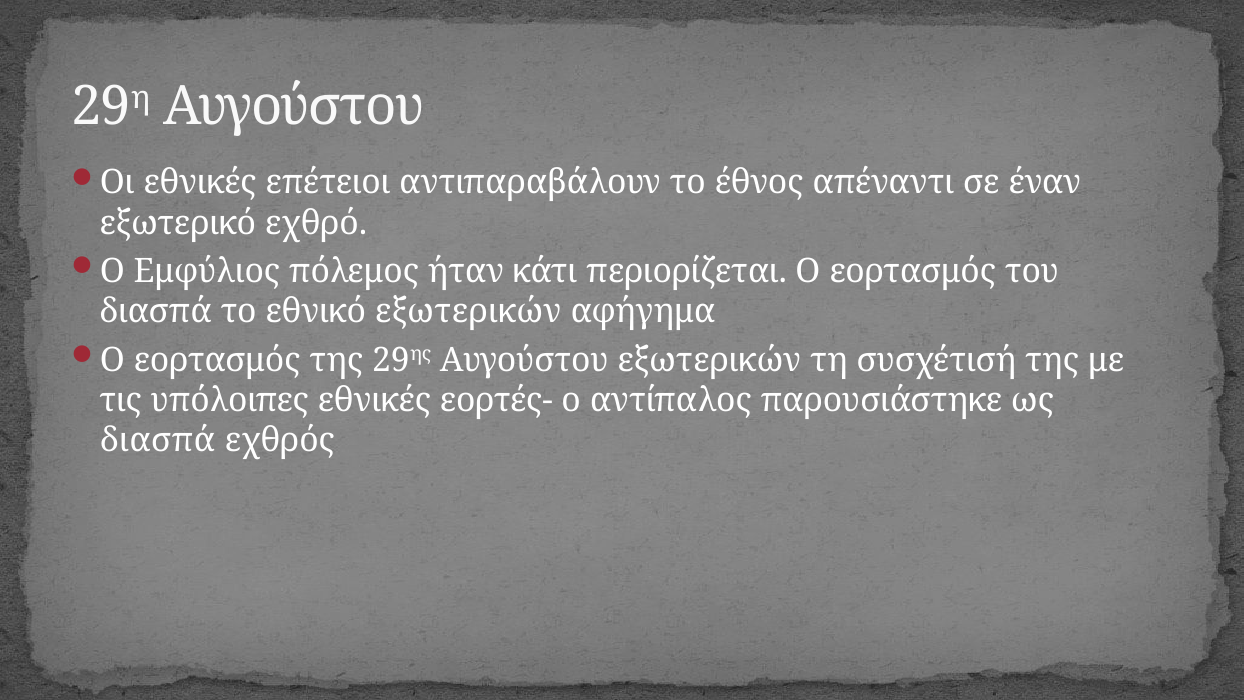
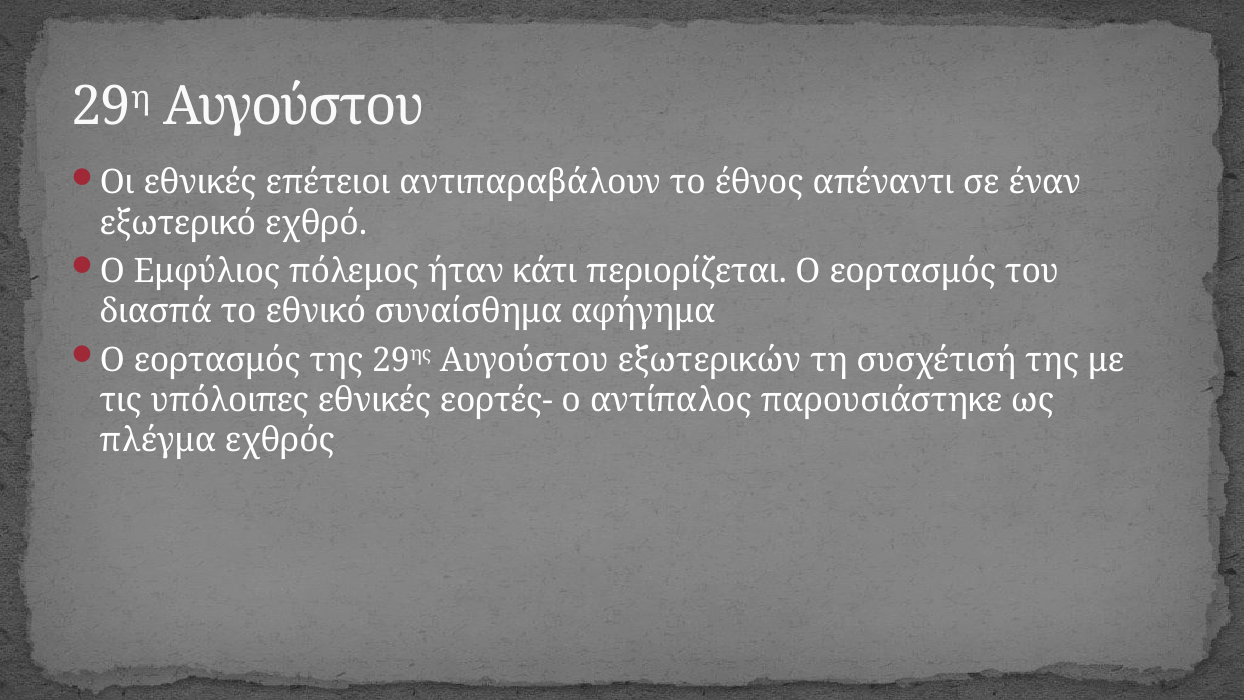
εθνικό εξωτερικών: εξωτερικών -> συναίσθημα
διασπά at (158, 441): διασπά -> πλέγμα
